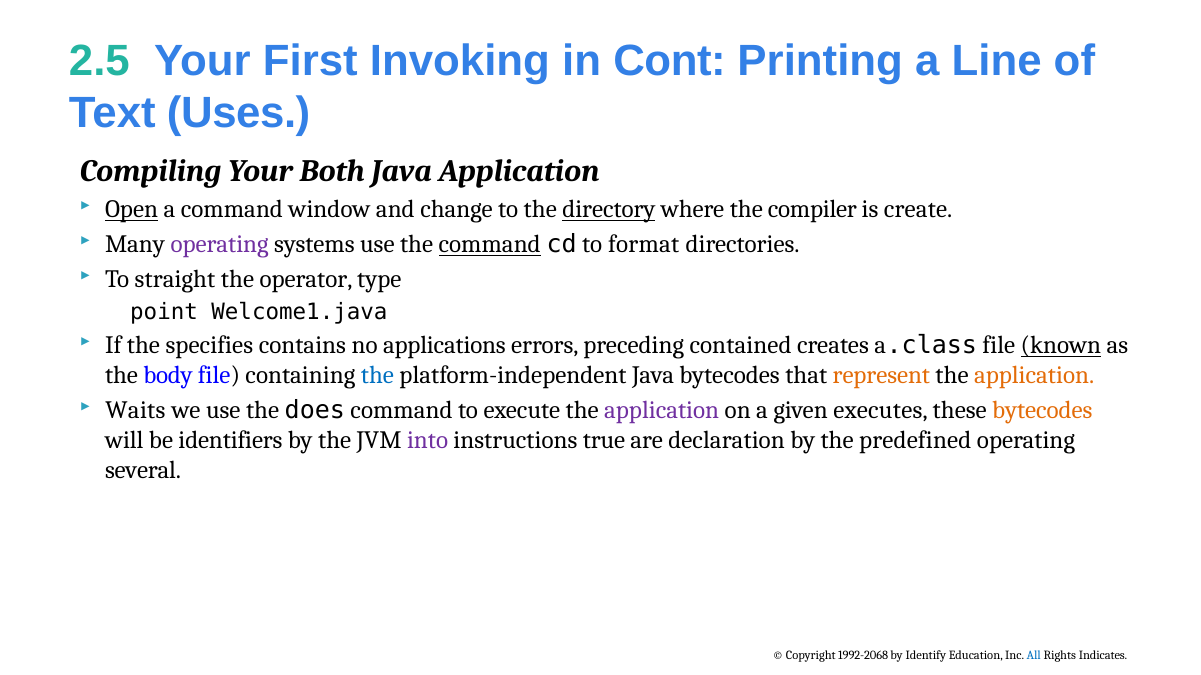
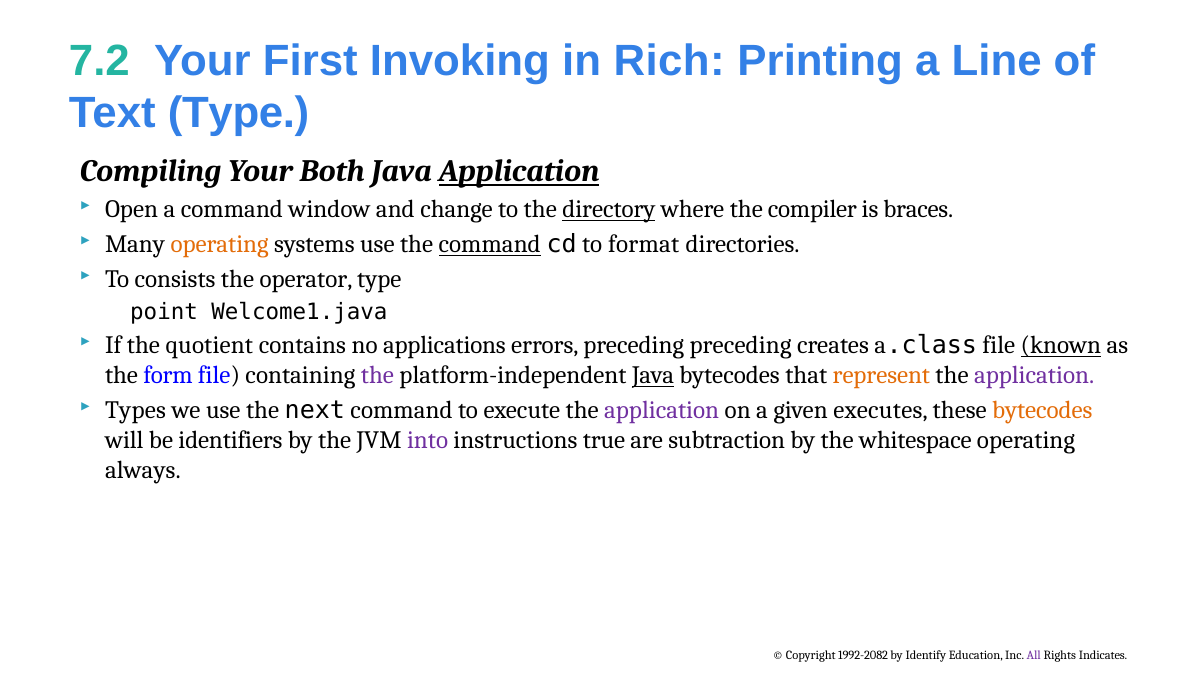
2.5: 2.5 -> 7.2
Cont: Cont -> Rich
Text Uses: Uses -> Type
Application at (519, 171) underline: none -> present
Open underline: present -> none
create: create -> braces
operating at (220, 245) colour: purple -> orange
straight: straight -> consists
specifies: specifies -> quotient
preceding contained: contained -> preceding
body: body -> form
the at (377, 376) colour: blue -> purple
Java at (653, 376) underline: none -> present
application at (1034, 376) colour: orange -> purple
Waits: Waits -> Types
does: does -> next
declaration: declaration -> subtraction
predefined: predefined -> whitespace
several: several -> always
1992-2068: 1992-2068 -> 1992-2082
All colour: blue -> purple
